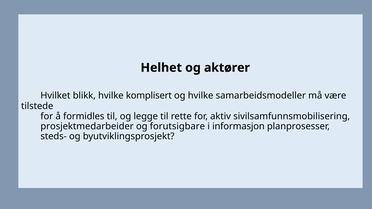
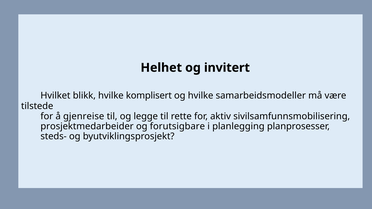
aktører: aktører -> invitert
formidles: formidles -> gjenreise
informasjon: informasjon -> planlegging
